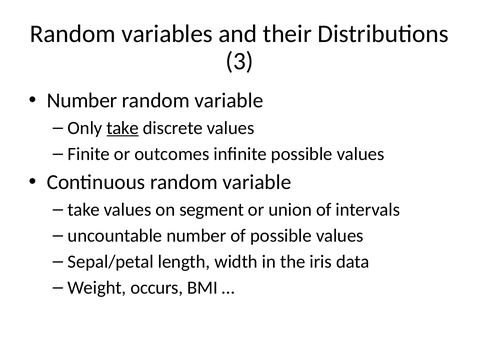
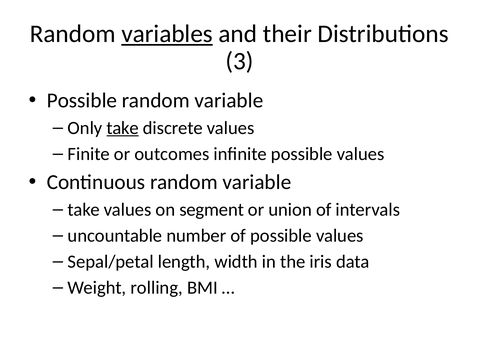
variables underline: none -> present
Number at (82, 101): Number -> Possible
occurs: occurs -> rolling
